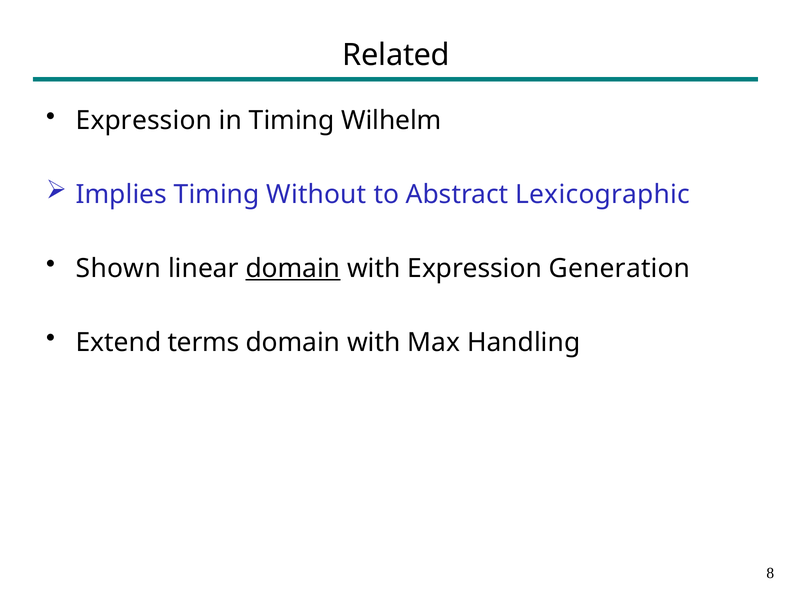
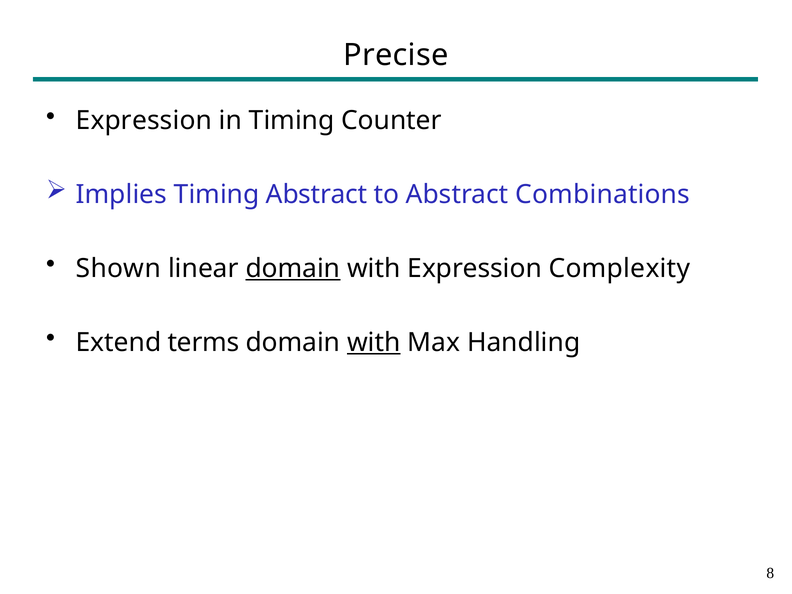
Related: Related -> Precise
Wilhelm: Wilhelm -> Counter
Timing Without: Without -> Abstract
Lexicographic: Lexicographic -> Combinations
Generation: Generation -> Complexity
with at (374, 342) underline: none -> present
